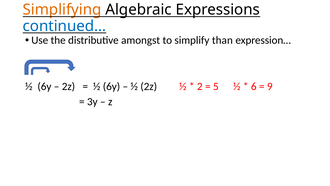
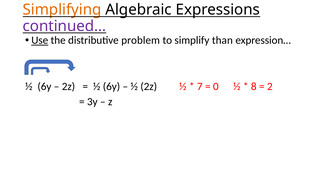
continued… colour: blue -> purple
Use underline: none -> present
amongst: amongst -> problem
2: 2 -> 7
5: 5 -> 0
6: 6 -> 8
9: 9 -> 2
